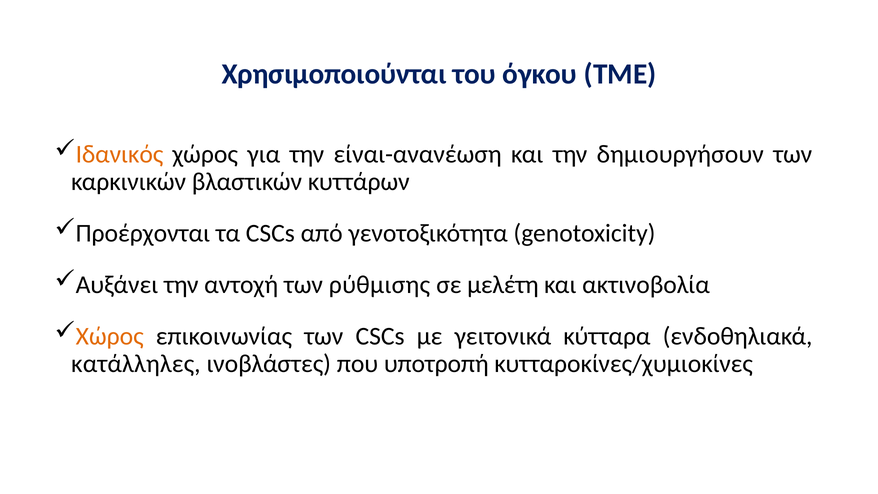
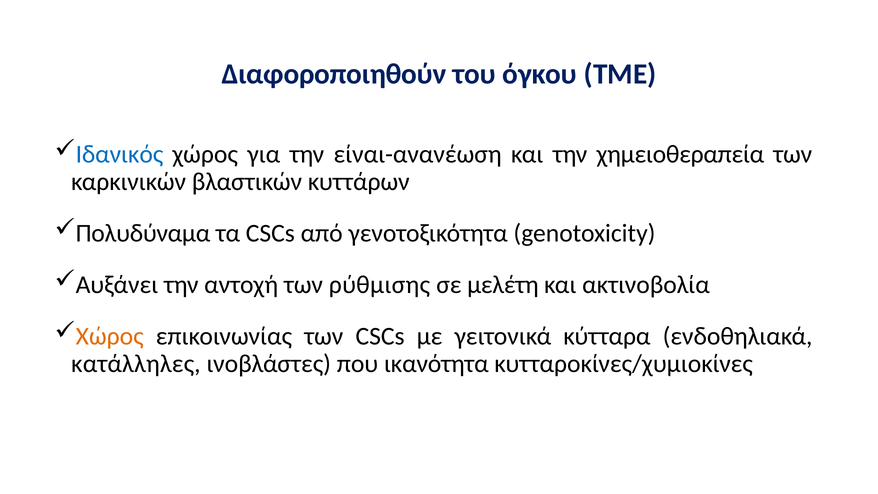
Χρησιμοποιούνται: Χρησιμοποιούνται -> Διαφοροποιηθούν
Ιδανικός colour: orange -> blue
δημιουργήσουν: δημιουργήσουν -> χημειοθεραπεία
Προέρχονται: Προέρχονται -> Πολυδύναμα
υποτροπή: υποτροπή -> ικανότητα
